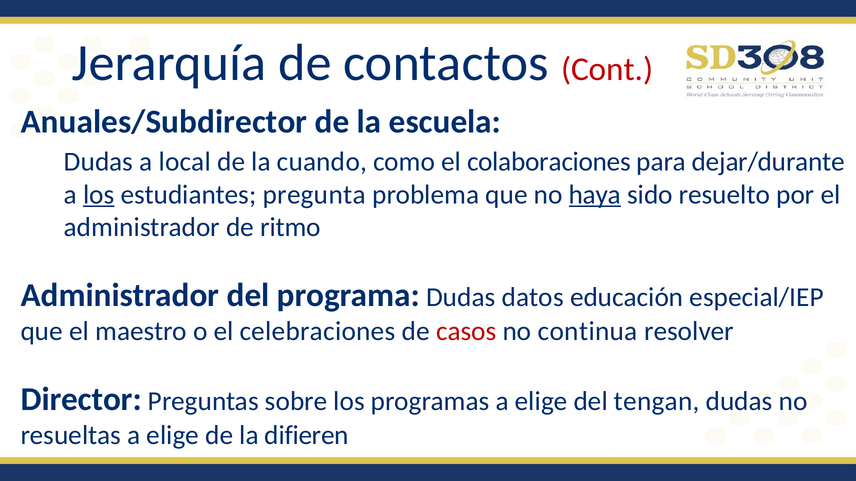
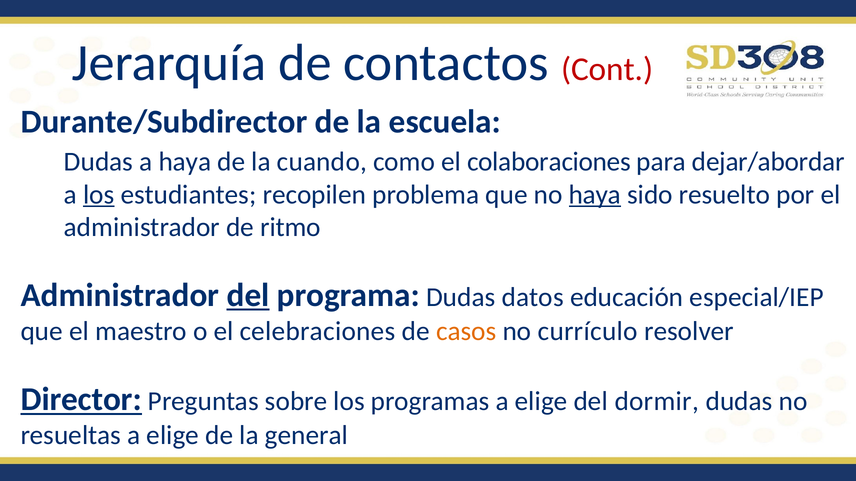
Anuales/Subdirector: Anuales/Subdirector -> Durante/Subdirector
a local: local -> haya
dejar/durante: dejar/durante -> dejar/abordar
pregunta: pregunta -> recopilen
del at (248, 296) underline: none -> present
casos colour: red -> orange
continua: continua -> currículo
Director underline: none -> present
tengan: tengan -> dormir
difieren: difieren -> general
